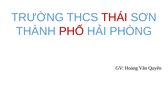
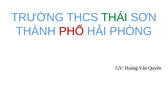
THÁI colour: red -> green
